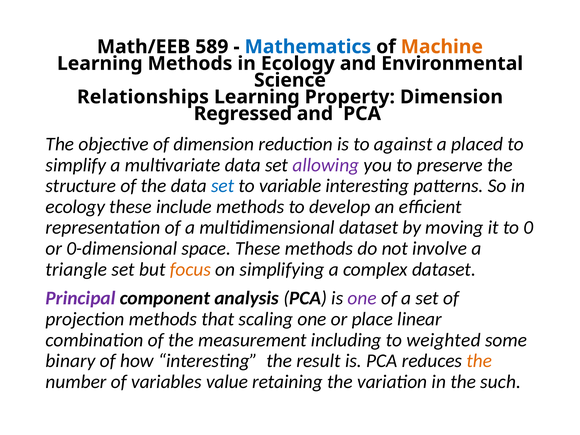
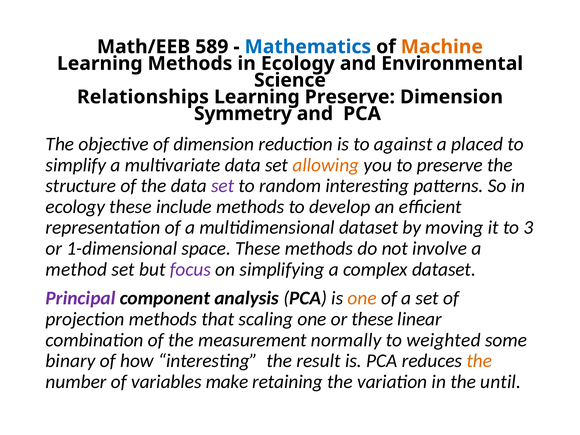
Learning Property: Property -> Preserve
Regressed: Regressed -> Symmetry
allowing colour: purple -> orange
set at (223, 186) colour: blue -> purple
variable: variable -> random
0: 0 -> 3
0-dimensional: 0-dimensional -> 1-dimensional
triangle: triangle -> method
focus colour: orange -> purple
one at (362, 298) colour: purple -> orange
or place: place -> these
including: including -> normally
value: value -> make
such: such -> until
